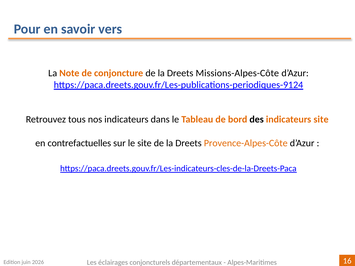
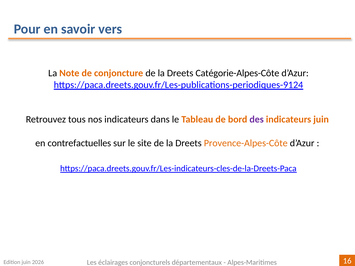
Missions-Alpes-Côte: Missions-Alpes-Côte -> Catégorie-Alpes-Côte
des colour: black -> purple
indicateurs site: site -> juin
